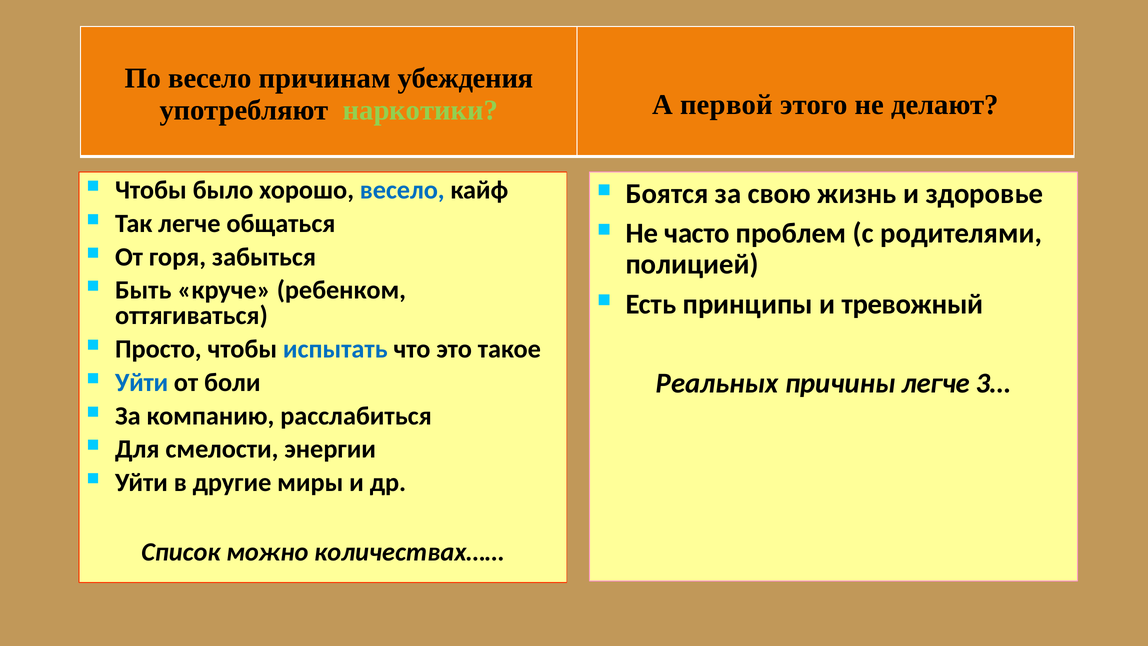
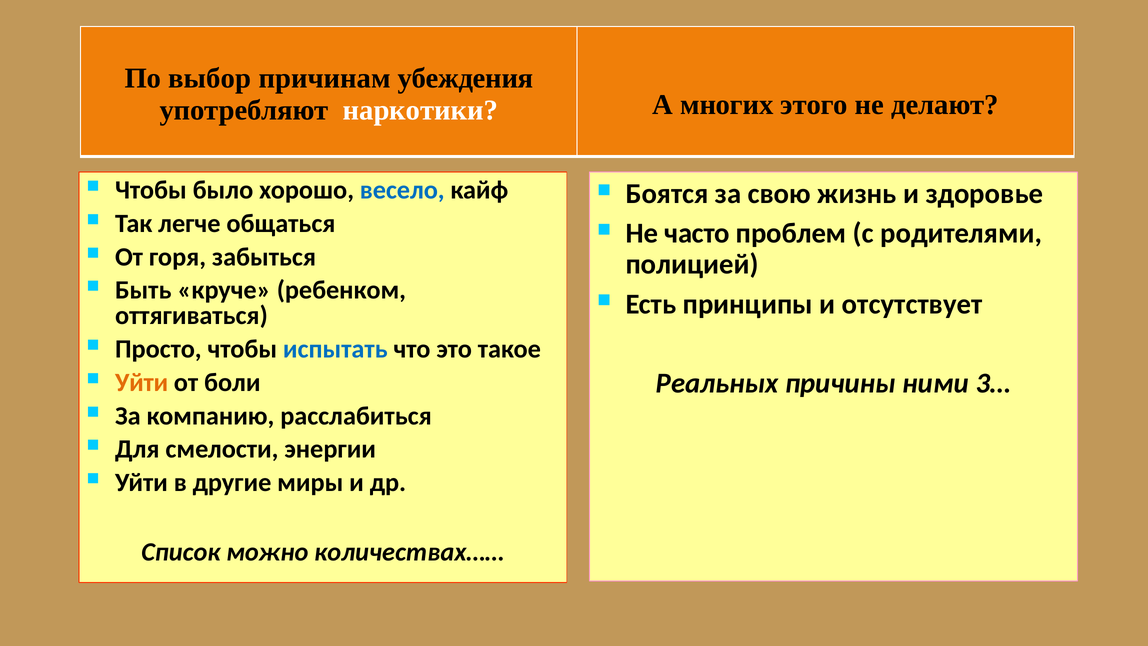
По весело: весело -> выбор
наркотики colour: light green -> white
первой: первой -> многих
тревожный: тревожный -> отсутствует
причины легче: легче -> ними
Уйти at (142, 382) colour: blue -> orange
